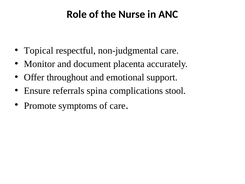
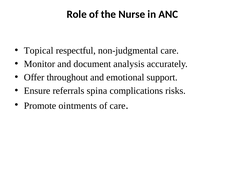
placenta: placenta -> analysis
stool: stool -> risks
symptoms: symptoms -> ointments
